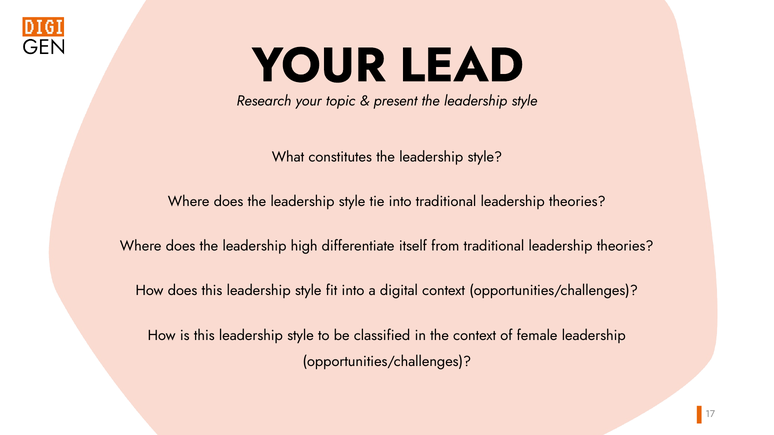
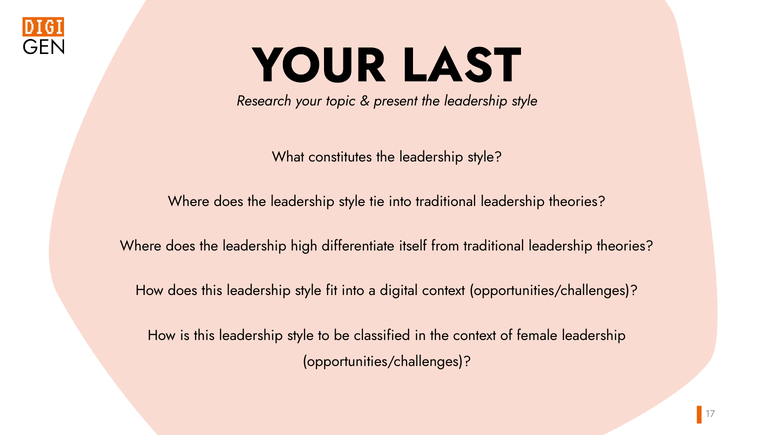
LEAD: LEAD -> LAST
